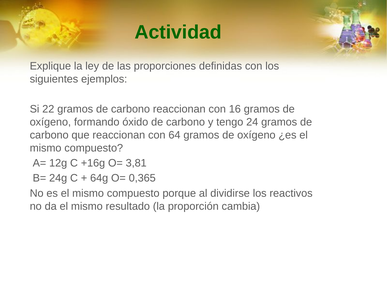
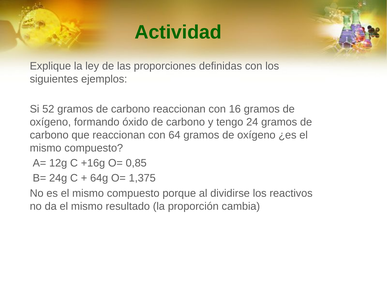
22: 22 -> 52
3,81: 3,81 -> 0,85
0,365: 0,365 -> 1,375
